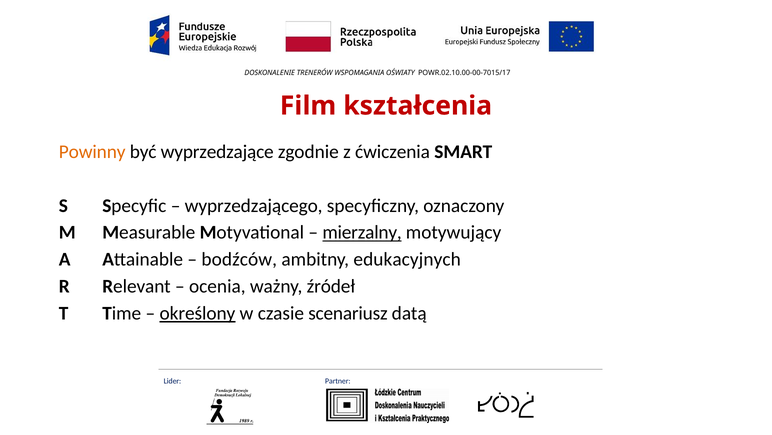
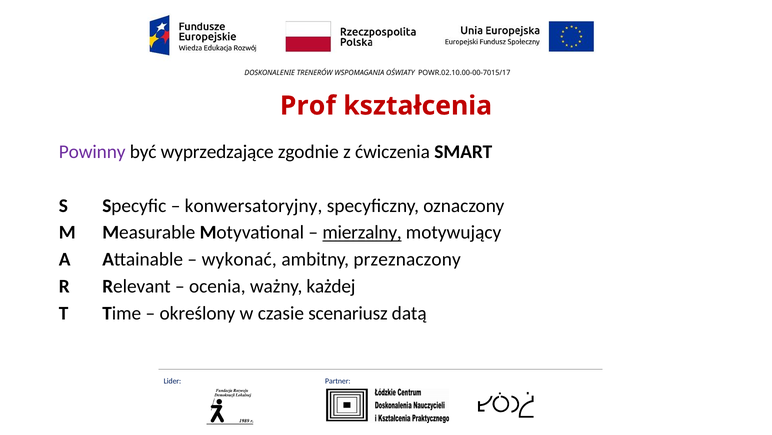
Film: Film -> Prof
Powinny colour: orange -> purple
wyprzedzającego: wyprzedzającego -> konwersatoryjny
bodźców: bodźców -> wykonać
edukacyjnych: edukacyjnych -> przeznaczony
źródeł: źródeł -> każdej
określony underline: present -> none
